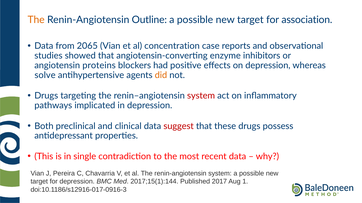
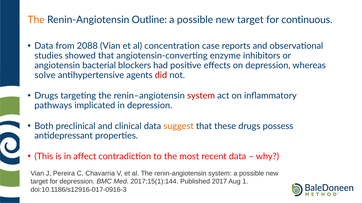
association: association -> continuous
2065: 2065 -> 2088
proteins: proteins -> bacterial
did colour: orange -> red
suggest colour: red -> orange
single: single -> affect
